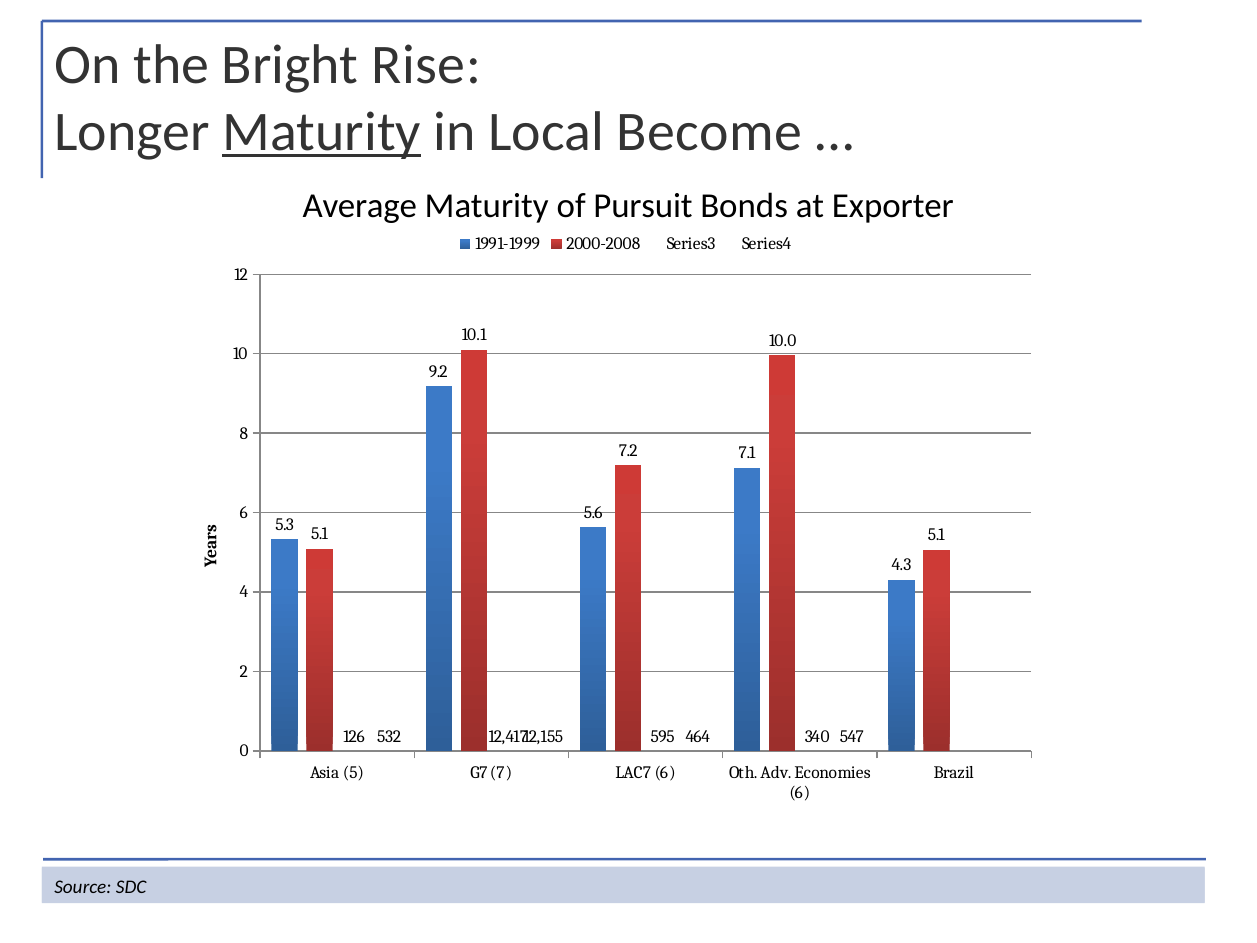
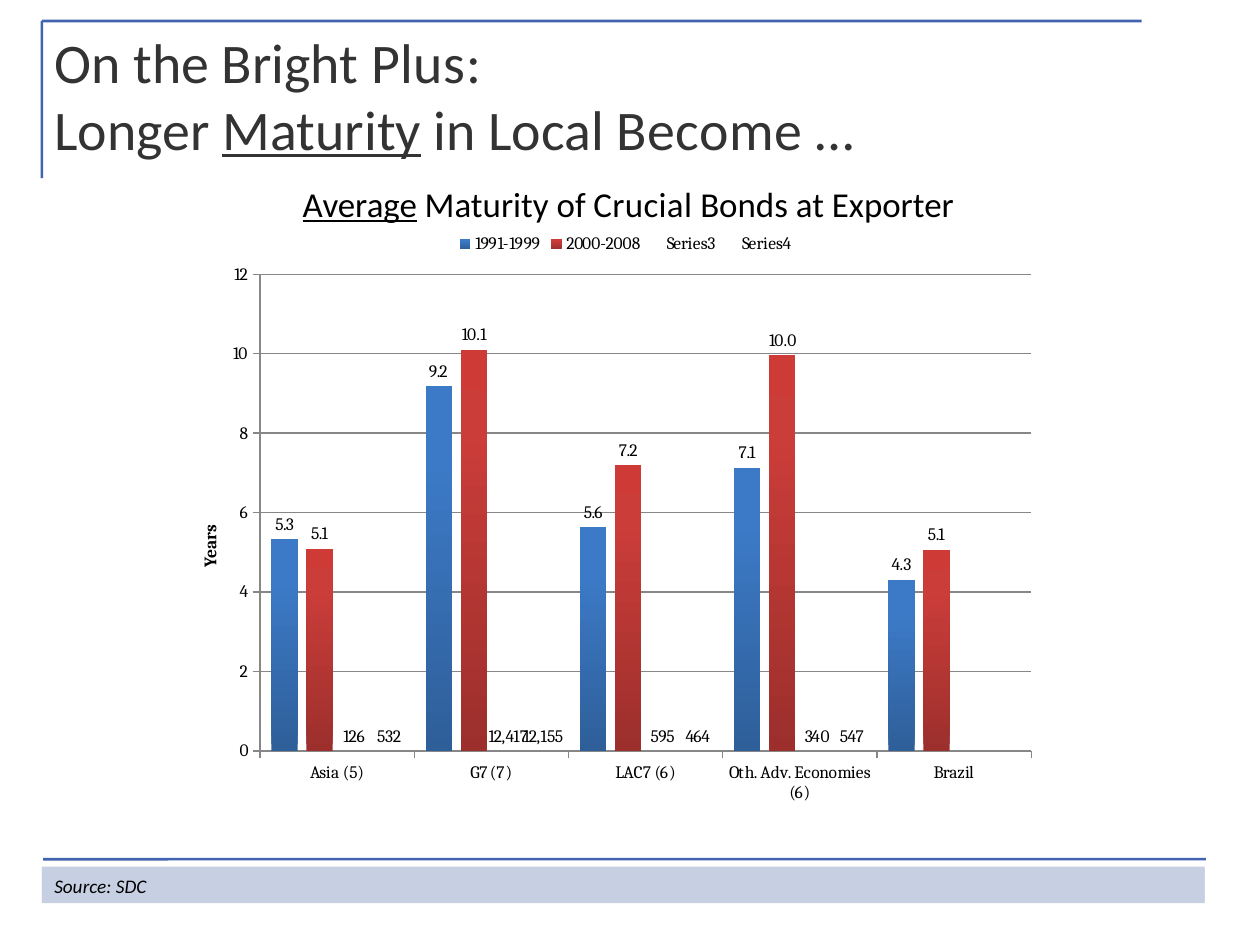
Rise: Rise -> Plus
Average underline: none -> present
Pursuit: Pursuit -> Crucial
